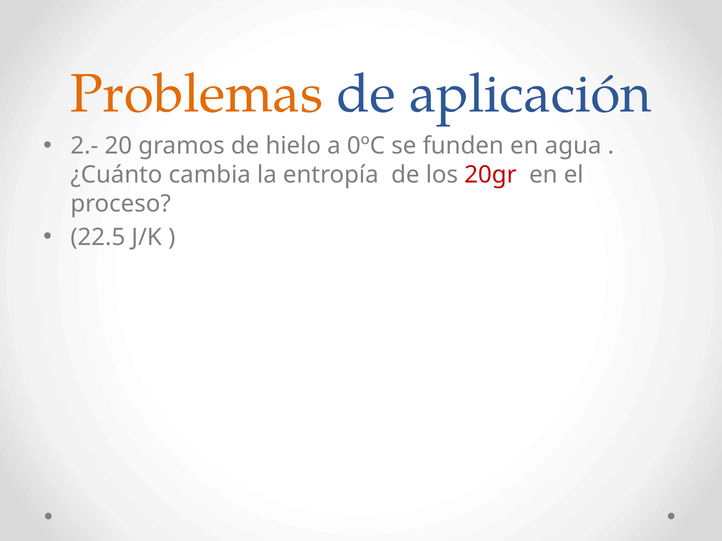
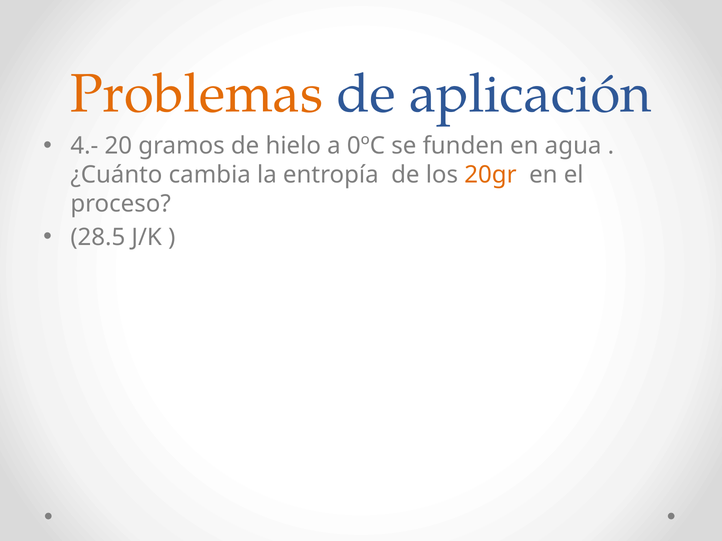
2.-: 2.- -> 4.-
20gr colour: red -> orange
22.5: 22.5 -> 28.5
